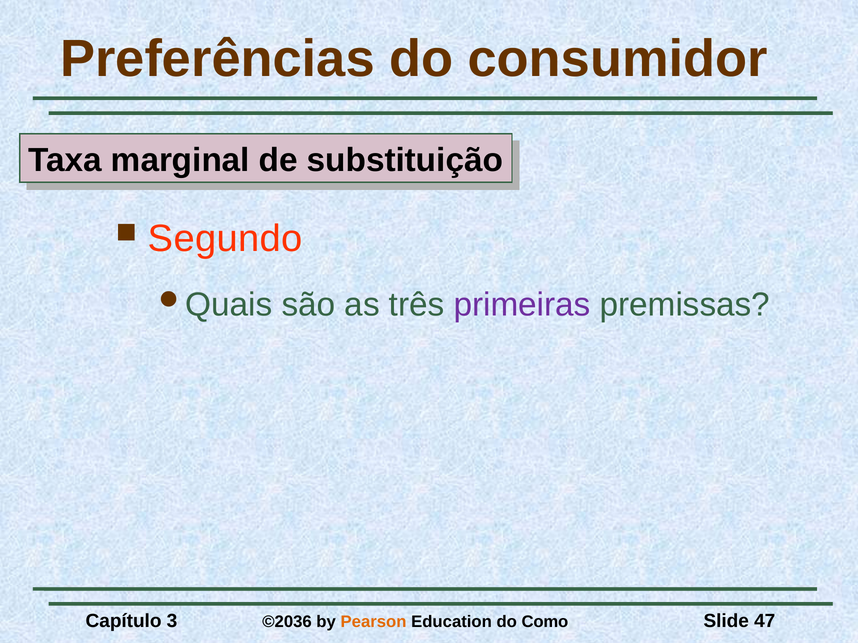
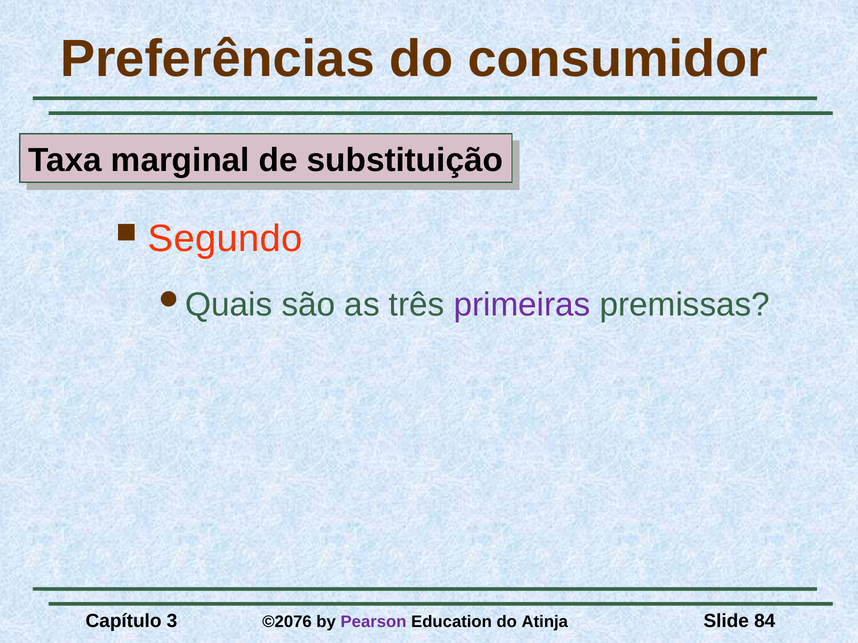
©2036: ©2036 -> ©2076
Pearson colour: orange -> purple
Como: Como -> Atinja
47: 47 -> 84
